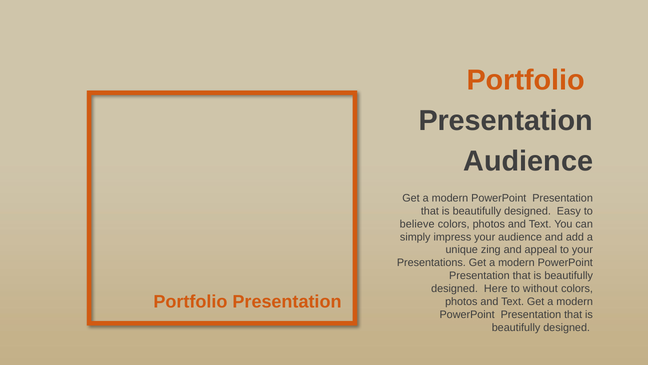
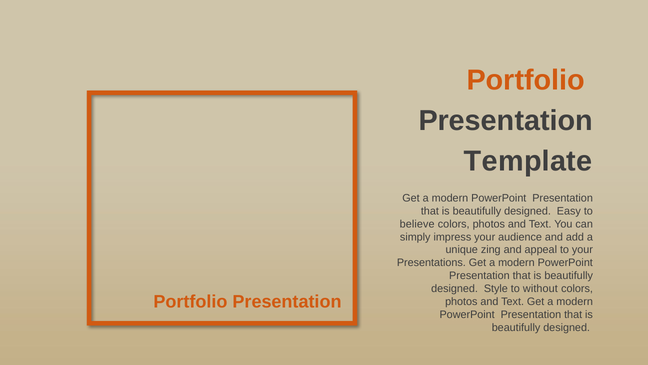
Audience at (528, 161): Audience -> Template
Here: Here -> Style
